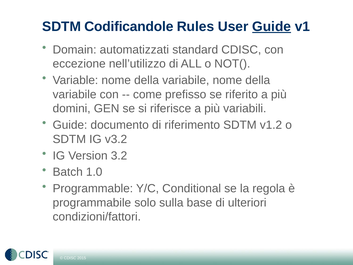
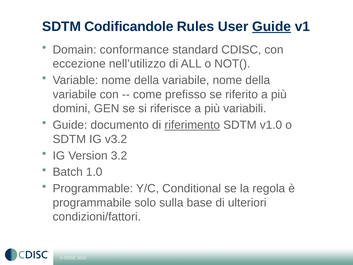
automatizzati: automatizzati -> conformance
riferimento underline: none -> present
v1.2: v1.2 -> v1.0
